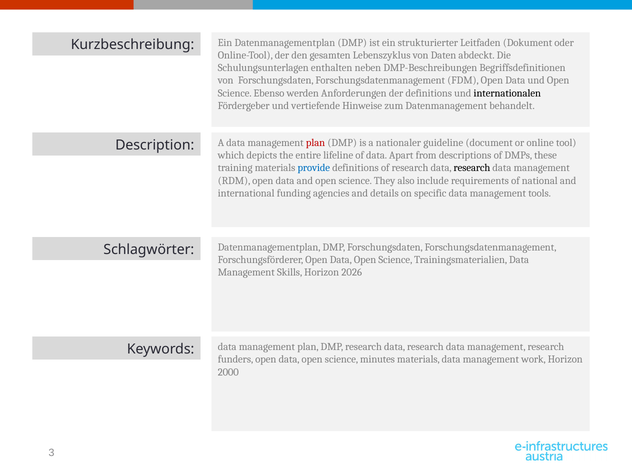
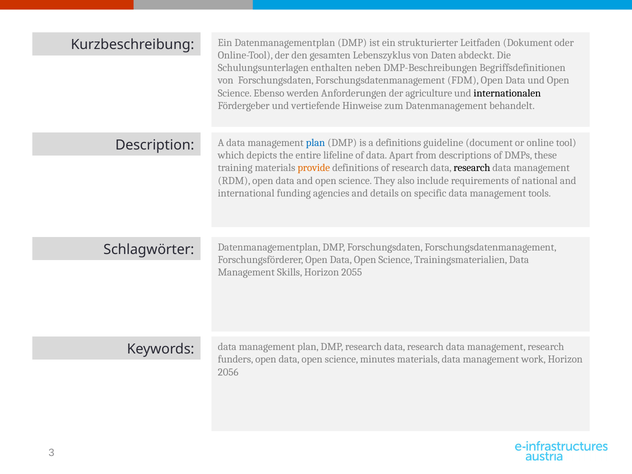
der definitions: definitions -> agriculture
plan at (316, 143) colour: red -> blue
a nationaler: nationaler -> definitions
provide colour: blue -> orange
2026: 2026 -> 2055
2000: 2000 -> 2056
